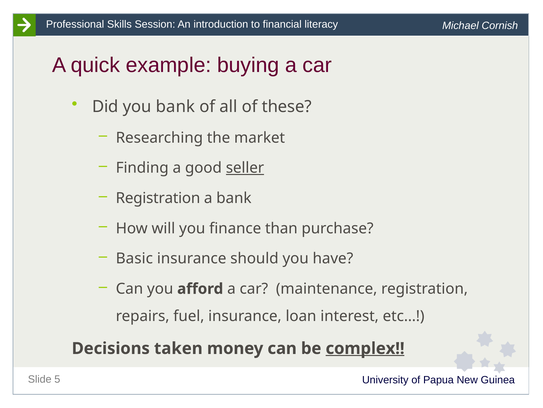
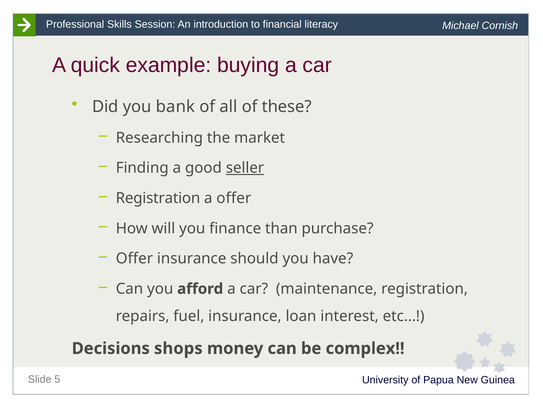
a bank: bank -> offer
Basic at (134, 258): Basic -> Offer
taken: taken -> shops
complex underline: present -> none
